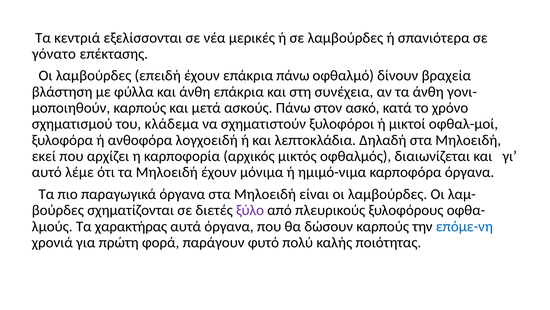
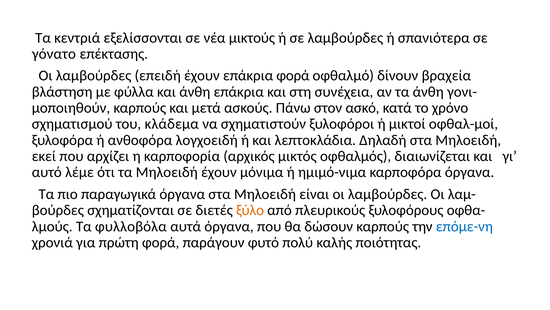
μερικές: μερικές -> μικτούς
επάκρια πάνω: πάνω -> φορά
ξύλο colour: purple -> orange
χαρακτήρας: χαρακτήρας -> φυλλοβόλα
